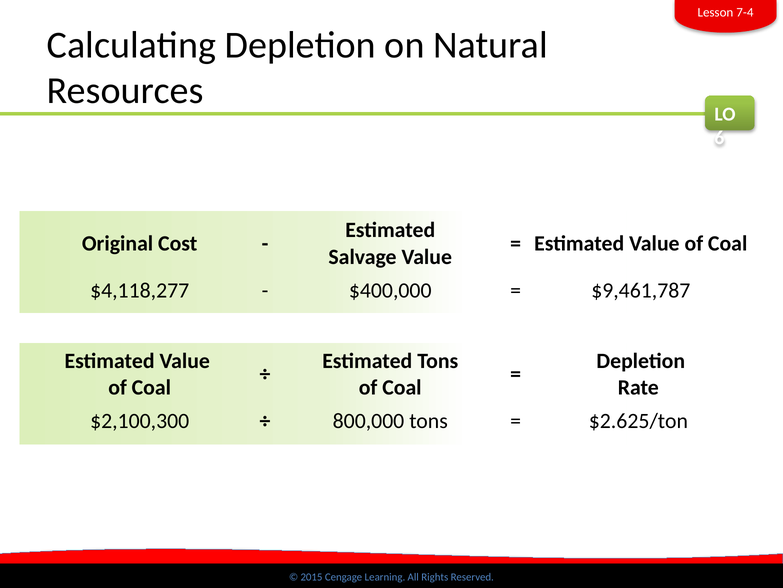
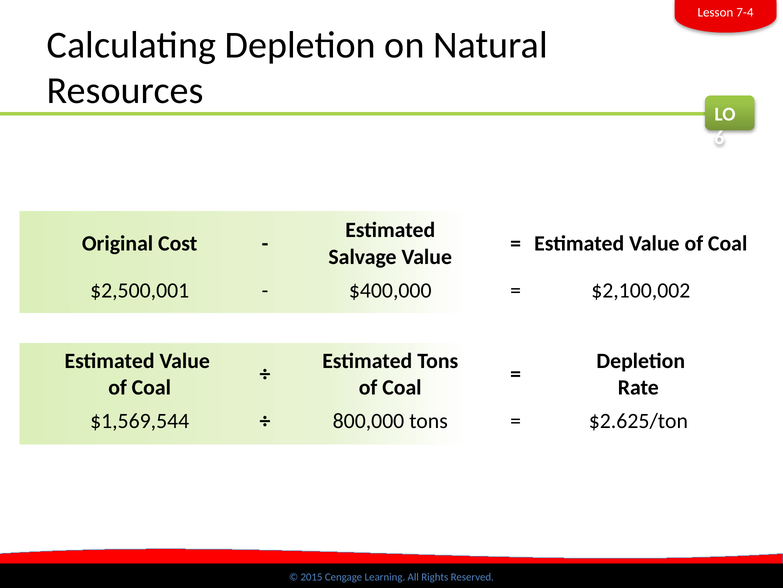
$4,118,277: $4,118,277 -> $2,500,001
$9,461,787: $9,461,787 -> $2,100,002
$2,100,300: $2,100,300 -> $1,569,544
